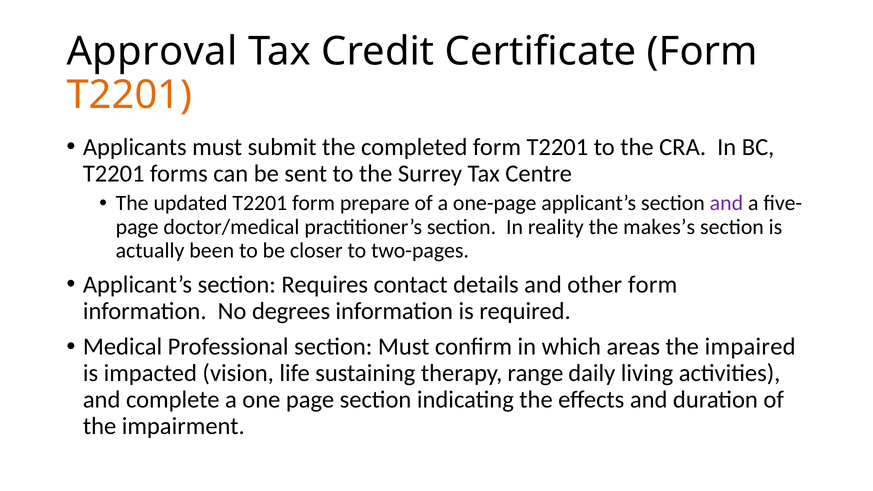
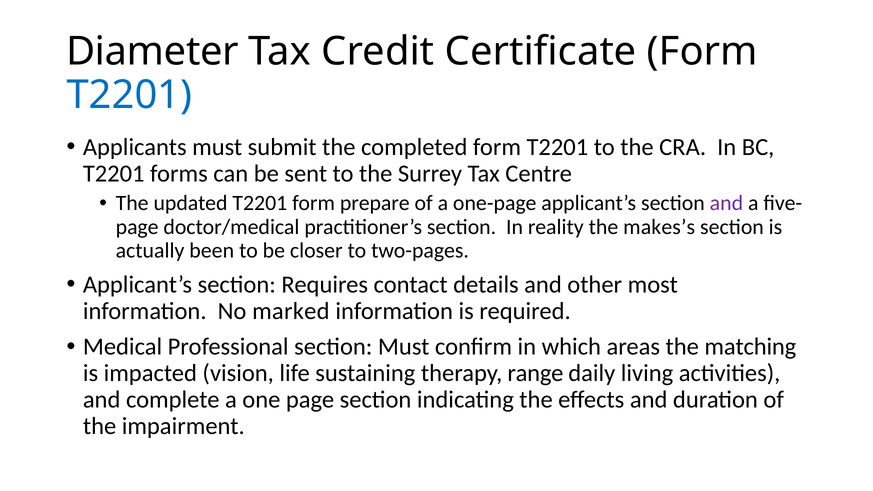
Approval: Approval -> Diameter
T2201 at (129, 95) colour: orange -> blue
other form: form -> most
degrees: degrees -> marked
impaired: impaired -> matching
